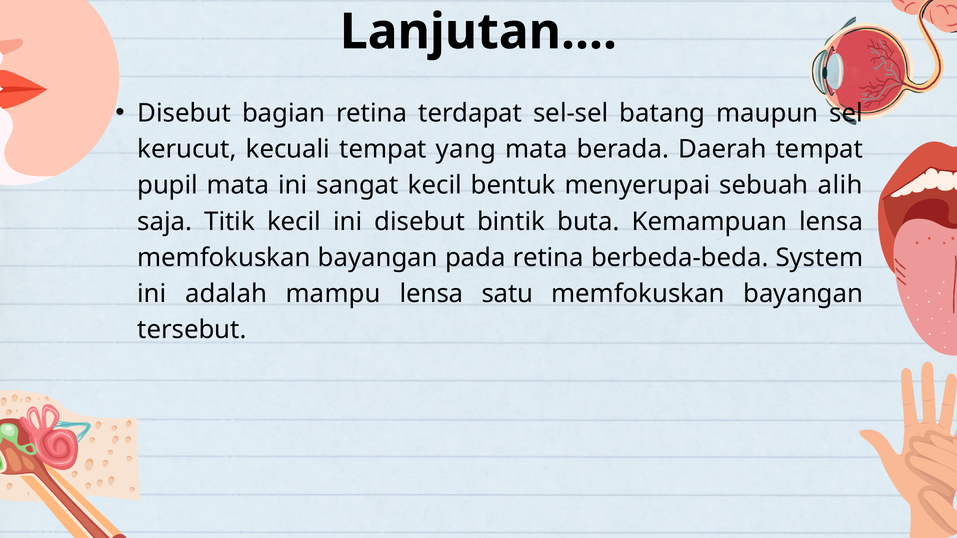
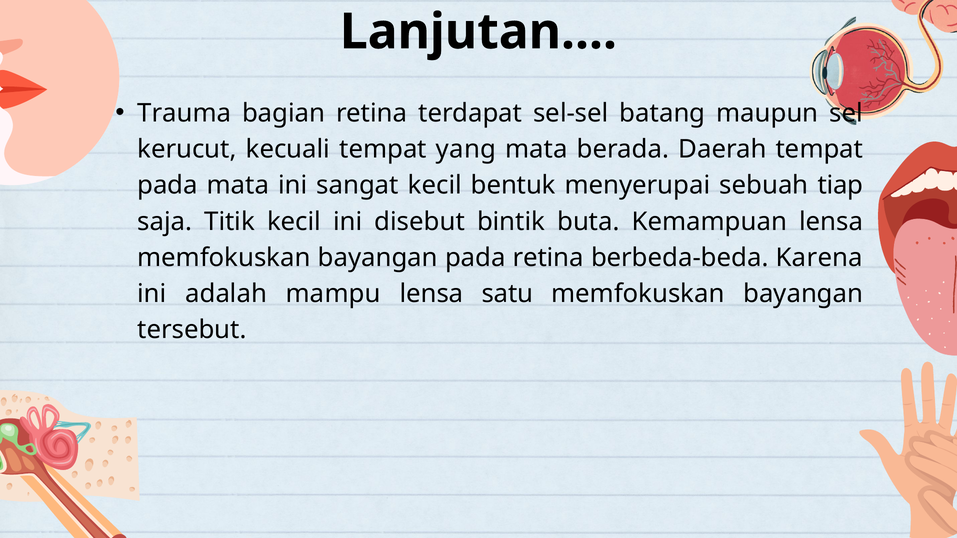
Disebut at (184, 113): Disebut -> Trauma
pupil at (168, 186): pupil -> pada
alih: alih -> tiap
System: System -> Karena
